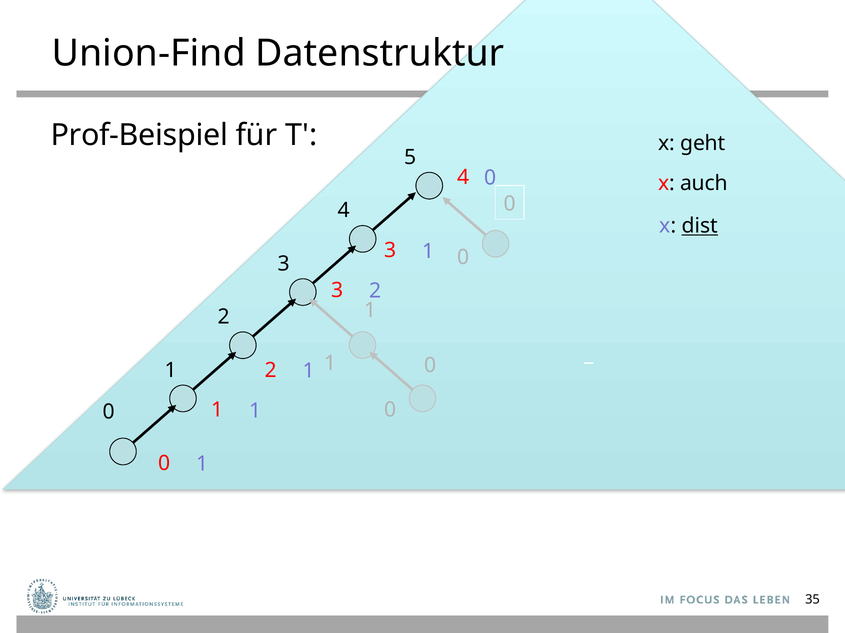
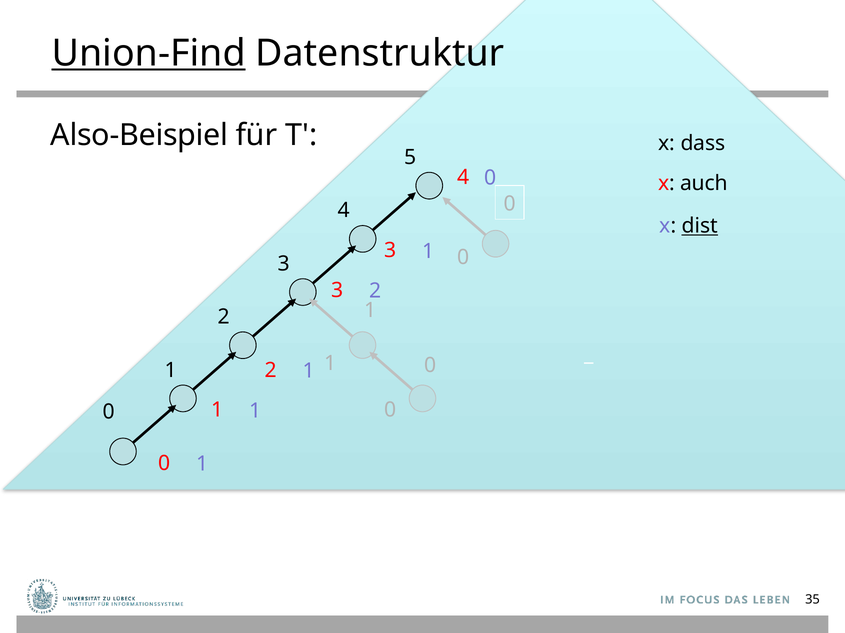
Union-Find underline: none -> present
Prof-Beispiel: Prof-Beispiel -> Also-Beispiel
geht: geht -> dass
